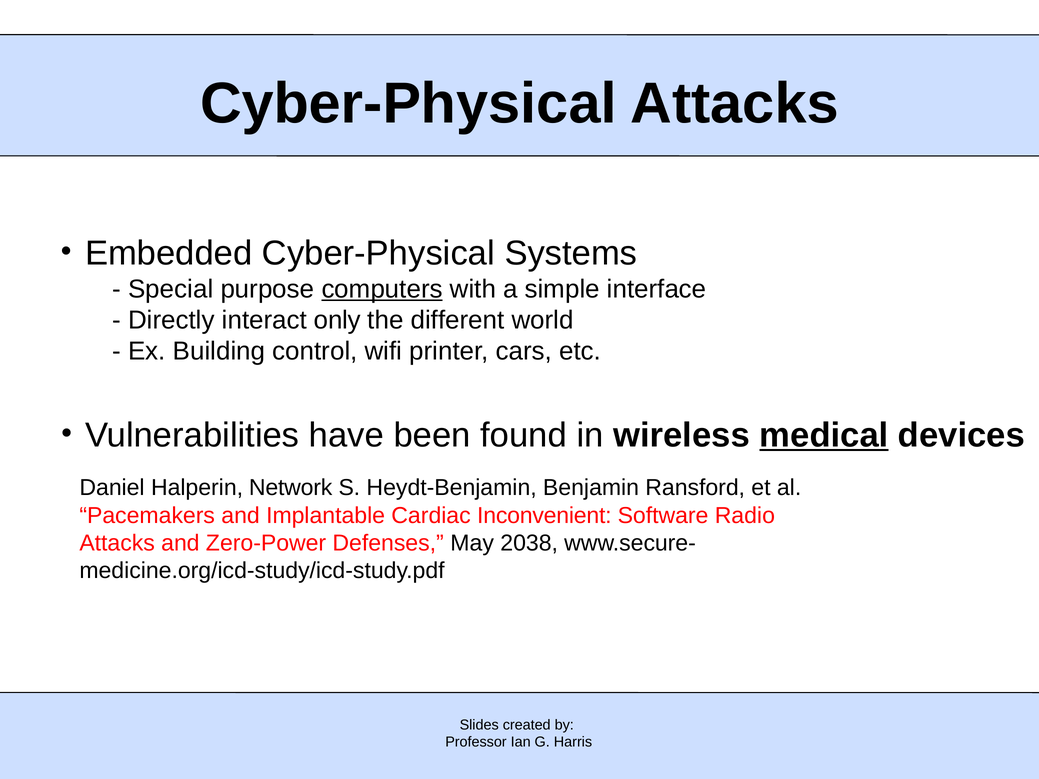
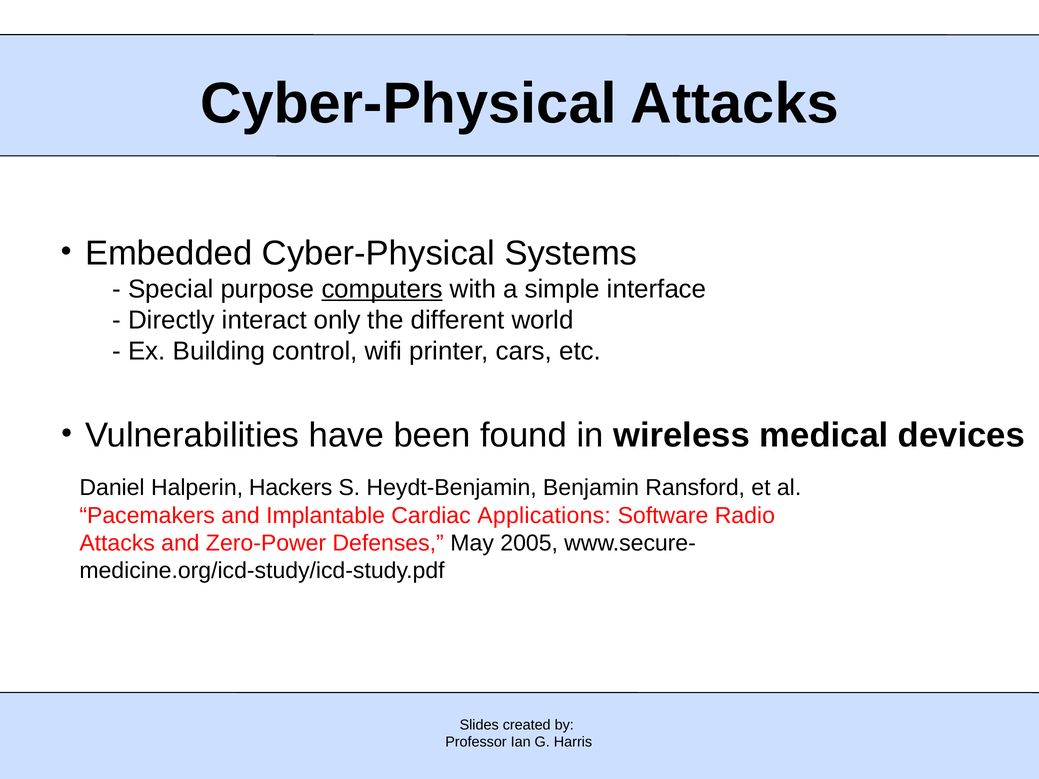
medical underline: present -> none
Network: Network -> Hackers
Inconvenient: Inconvenient -> Applications
2038: 2038 -> 2005
